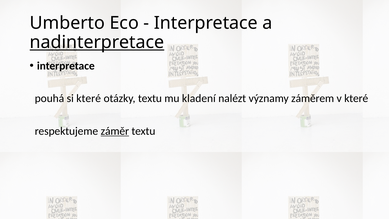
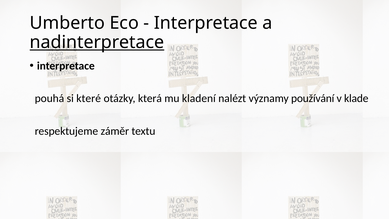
otázky textu: textu -> která
záměrem: záměrem -> používání
v které: které -> klade
záměr underline: present -> none
